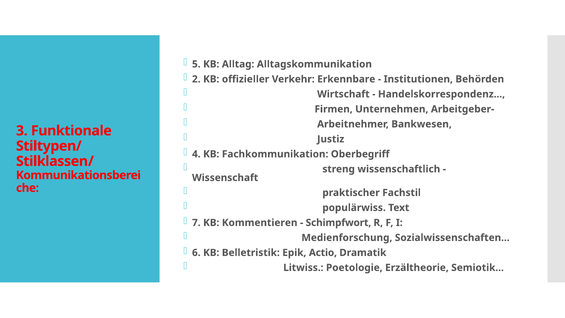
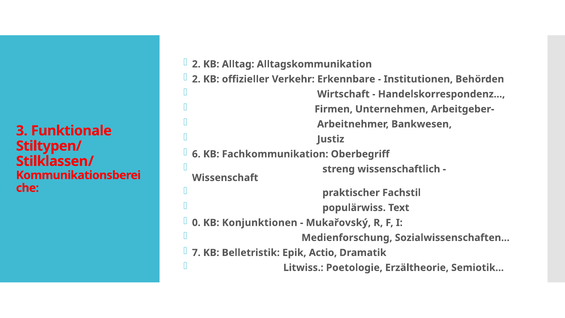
5 at (196, 64): 5 -> 2
4: 4 -> 6
7: 7 -> 0
Kommentieren: Kommentieren -> Konjunktionen
Schimpfwort: Schimpfwort -> Mukařovský
6: 6 -> 7
